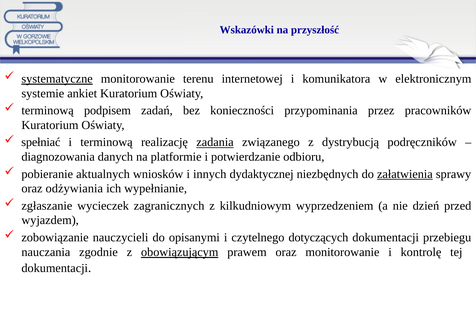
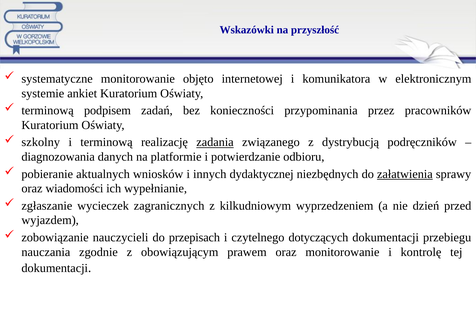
systematyczne underline: present -> none
terenu: terenu -> objęto
spełniać: spełniać -> szkolny
odżywiania: odżywiania -> wiadomości
opisanymi: opisanymi -> przepisach
obowiązującym underline: present -> none
